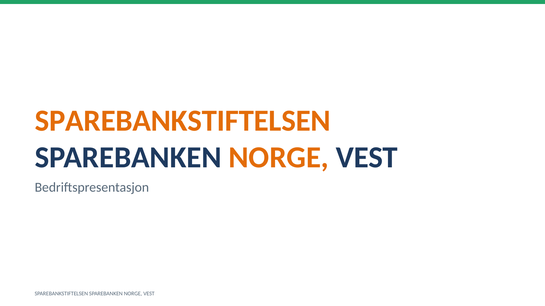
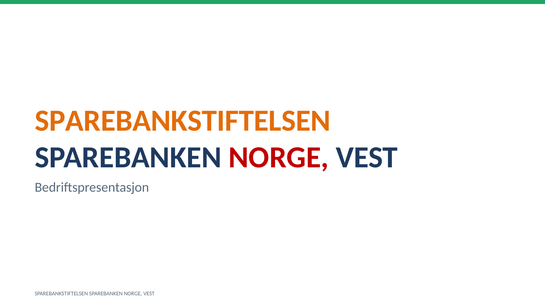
NORGE at (279, 158) colour: orange -> red
